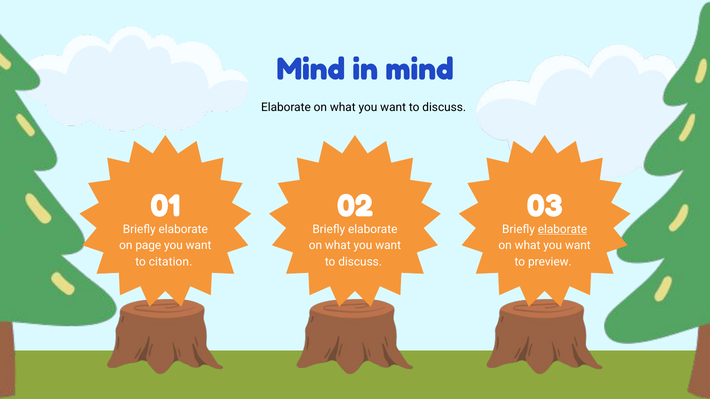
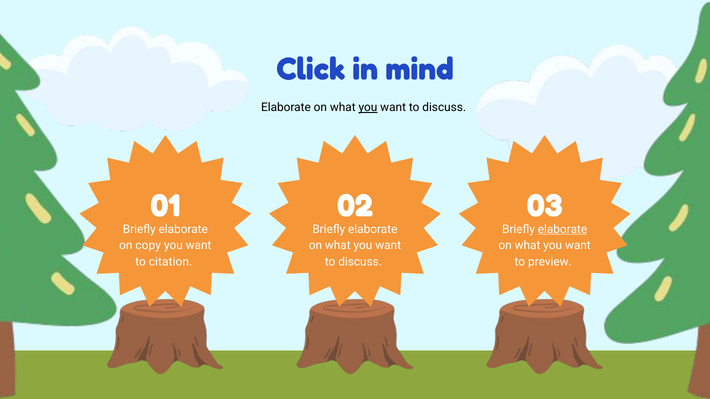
Mind at (311, 69): Mind -> Click
you at (368, 107) underline: none -> present
page: page -> copy
